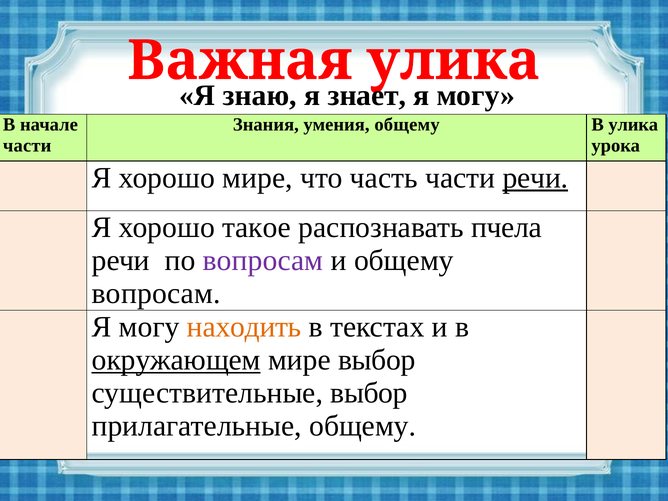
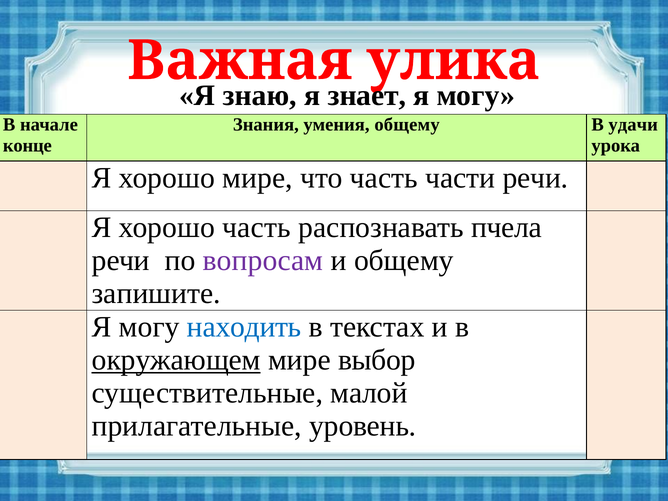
В улика: улика -> удачи
части at (27, 145): части -> конце
речи at (536, 178) underline: present -> none
хорошо такое: такое -> часть
вопросам at (156, 293): вопросам -> запишите
находить colour: orange -> blue
существительные выбор: выбор -> малой
прилагательные общему: общему -> уровень
